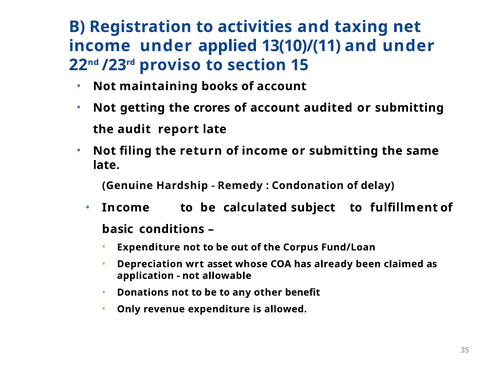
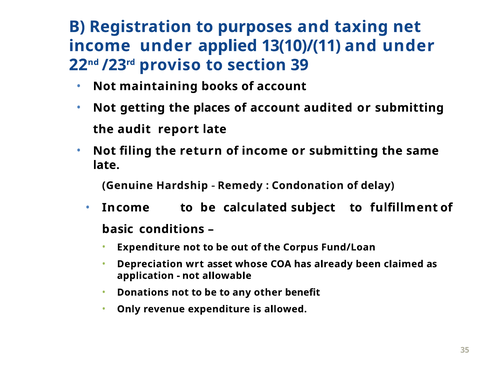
activities: activities -> purposes
15: 15 -> 39
crores: crores -> places
